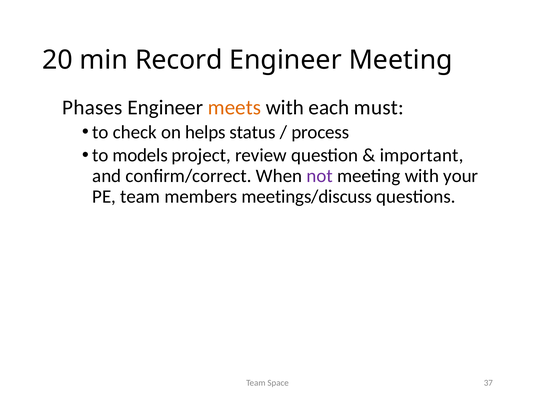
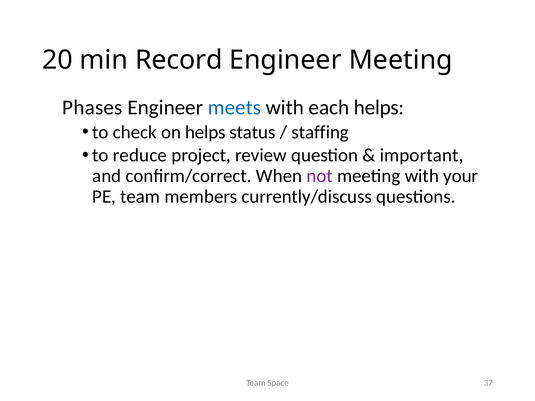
meets colour: orange -> blue
each must: must -> helps
process: process -> staffing
models: models -> reduce
meetings/discuss: meetings/discuss -> currently/discuss
